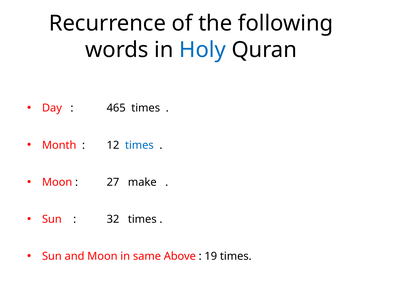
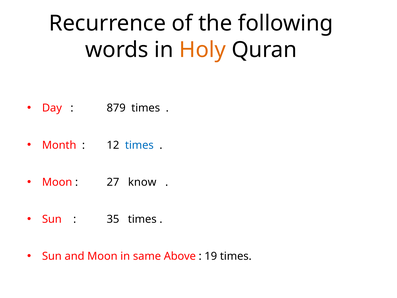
Holy colour: blue -> orange
465: 465 -> 879
make: make -> know
32: 32 -> 35
